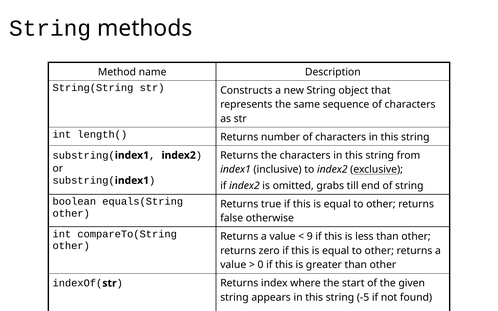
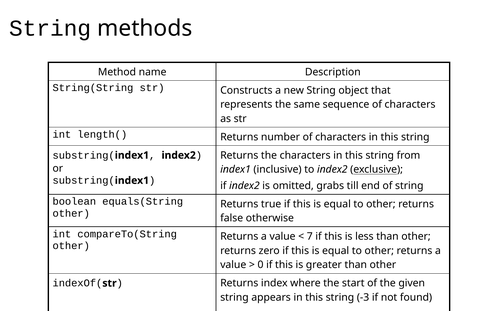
9: 9 -> 7
-5: -5 -> -3
